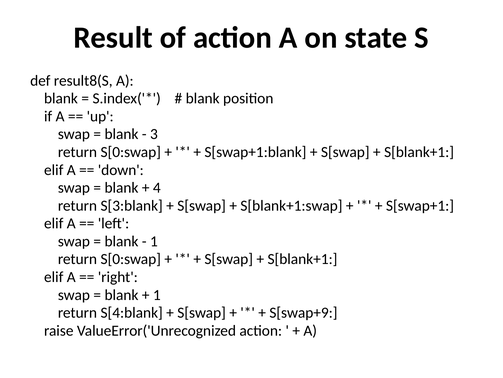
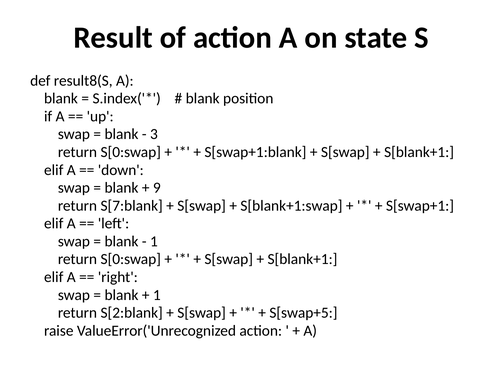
4: 4 -> 9
S[3:blank: S[3:blank -> S[7:blank
S[4:blank: S[4:blank -> S[2:blank
S[swap+9: S[swap+9 -> S[swap+5
